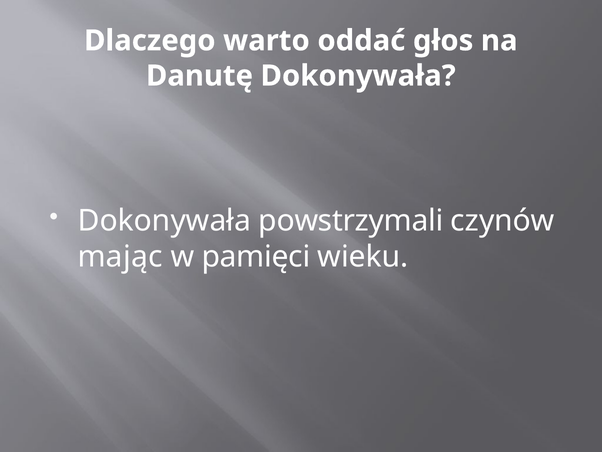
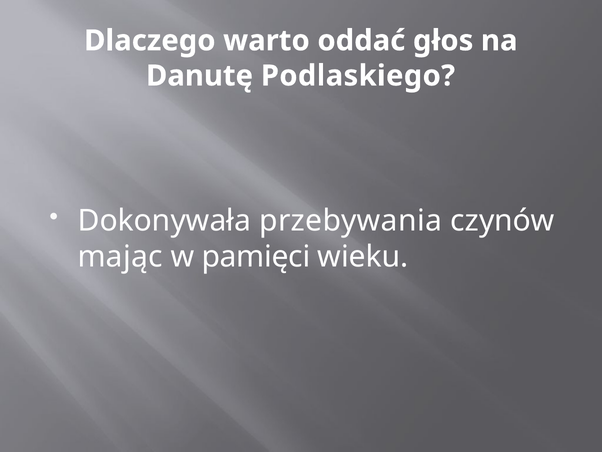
Danutę Dokonywała: Dokonywała -> Podlaskiego
powstrzymali: powstrzymali -> przebywania
